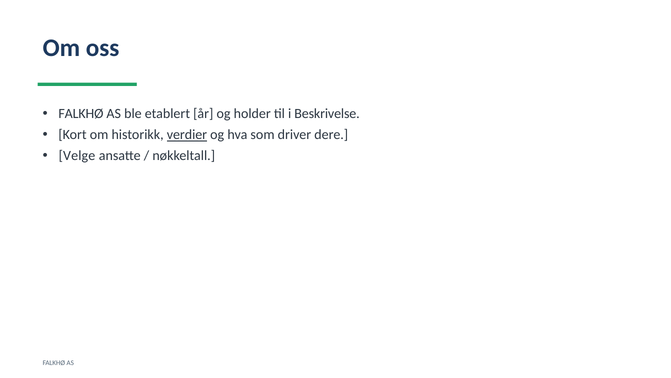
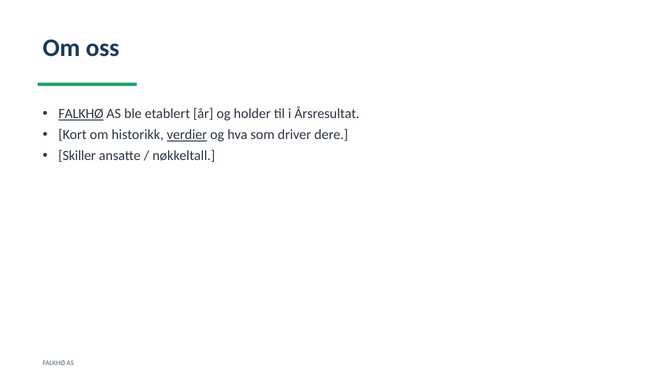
FALKHØ at (81, 114) underline: none -> present
Beskrivelse: Beskrivelse -> Årsresultat
Velge: Velge -> Skiller
